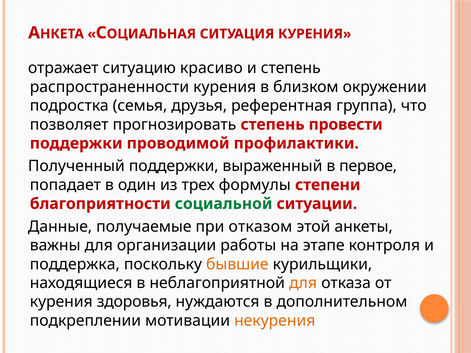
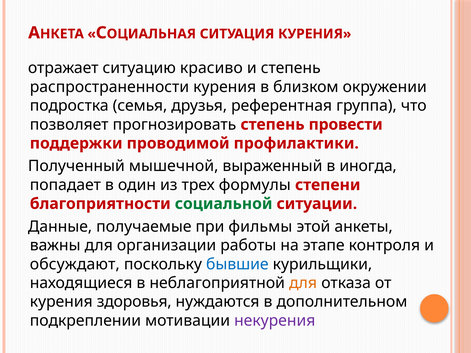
Полученный поддержки: поддержки -> мышечной
первое: первое -> иногда
отказом: отказом -> фильмы
поддержка: поддержка -> обсуждают
бывшие colour: orange -> blue
некурения colour: orange -> purple
